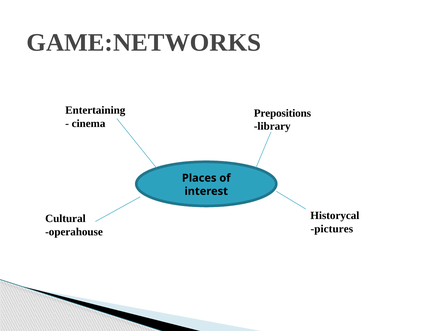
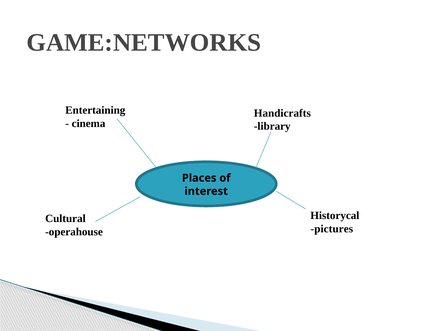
Prepositions: Prepositions -> Handicrafts
